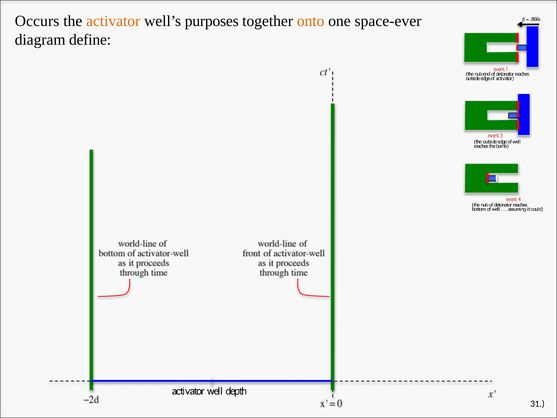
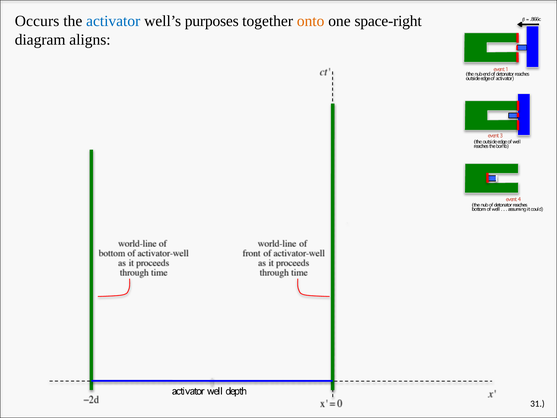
activator colour: orange -> blue
space-ever: space-ever -> space-right
define: define -> aligns
